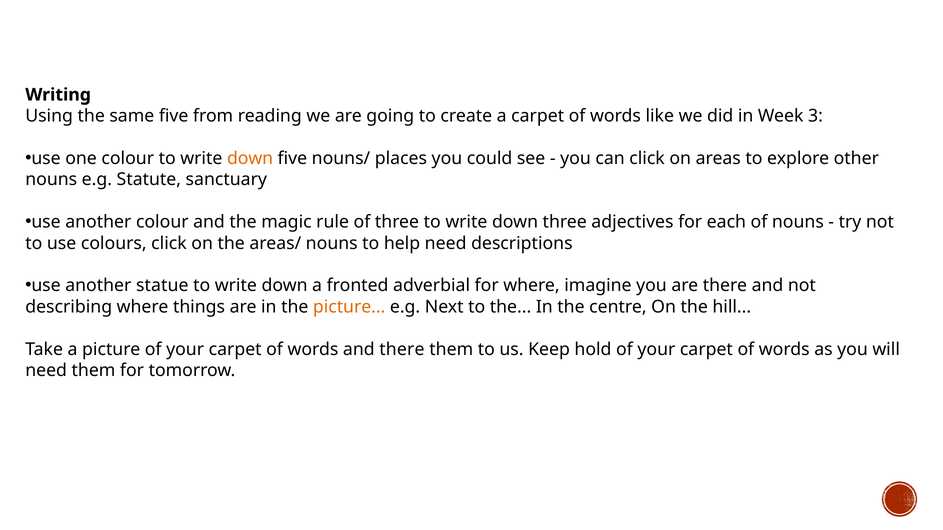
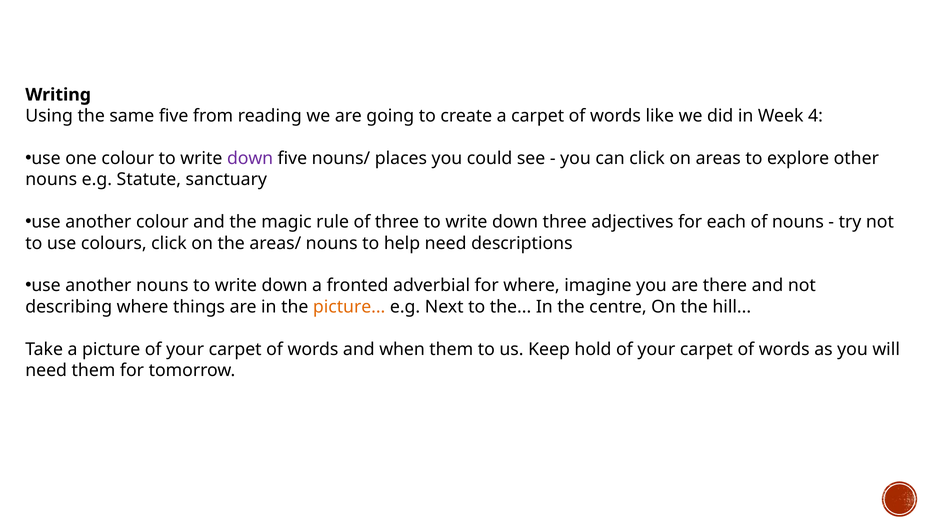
3: 3 -> 4
down at (250, 159) colour: orange -> purple
another statue: statue -> nouns
and there: there -> when
